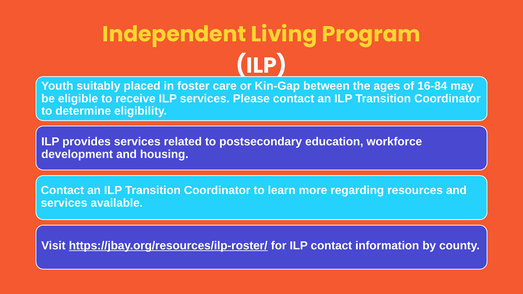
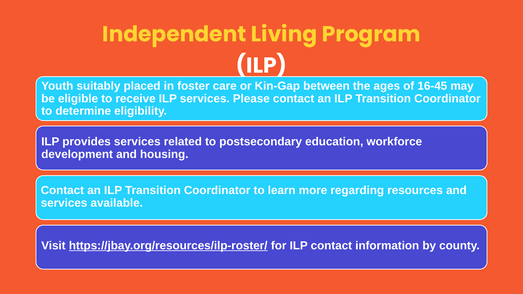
16-84: 16-84 -> 16-45
